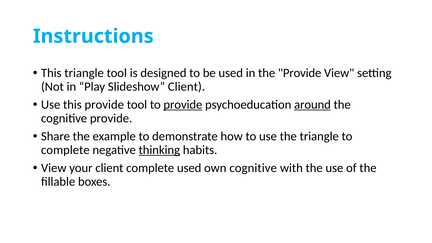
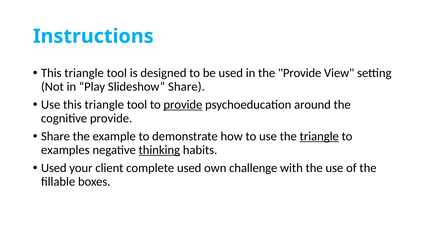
Slideshow Client: Client -> Share
Use this provide: provide -> triangle
around underline: present -> none
triangle at (319, 136) underline: none -> present
complete at (65, 150): complete -> examples
View at (54, 168): View -> Used
own cognitive: cognitive -> challenge
